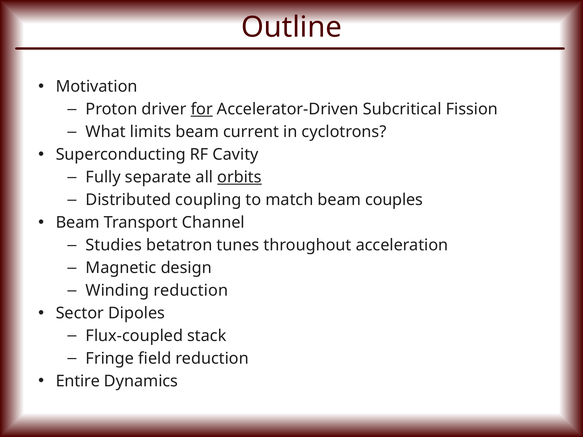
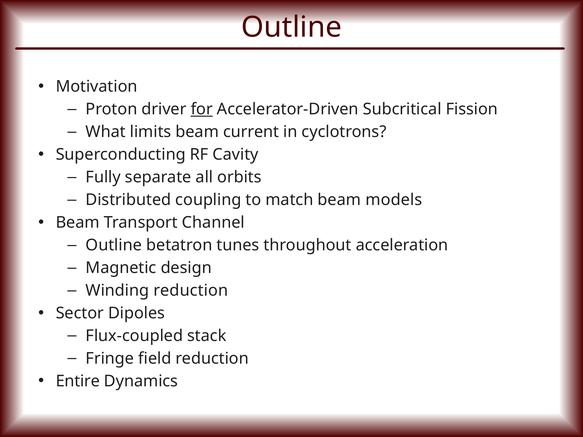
orbits underline: present -> none
couples: couples -> models
Studies at (114, 245): Studies -> Outline
